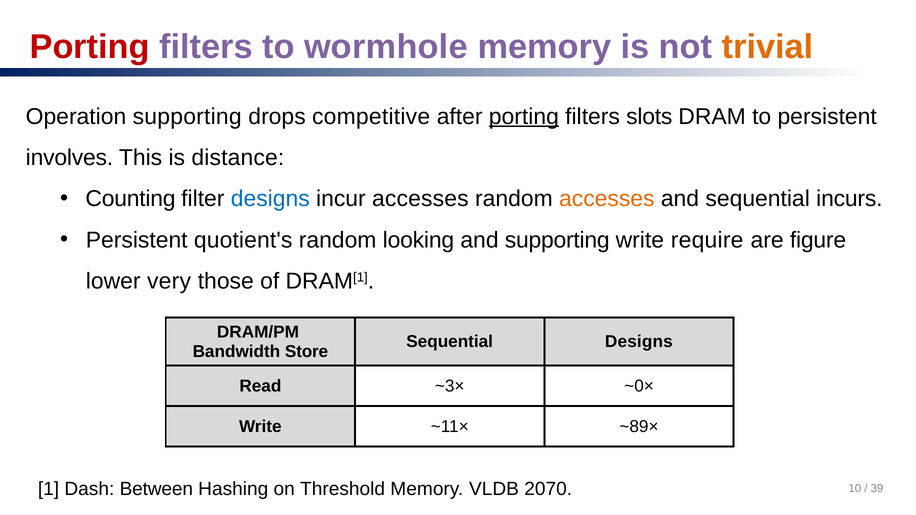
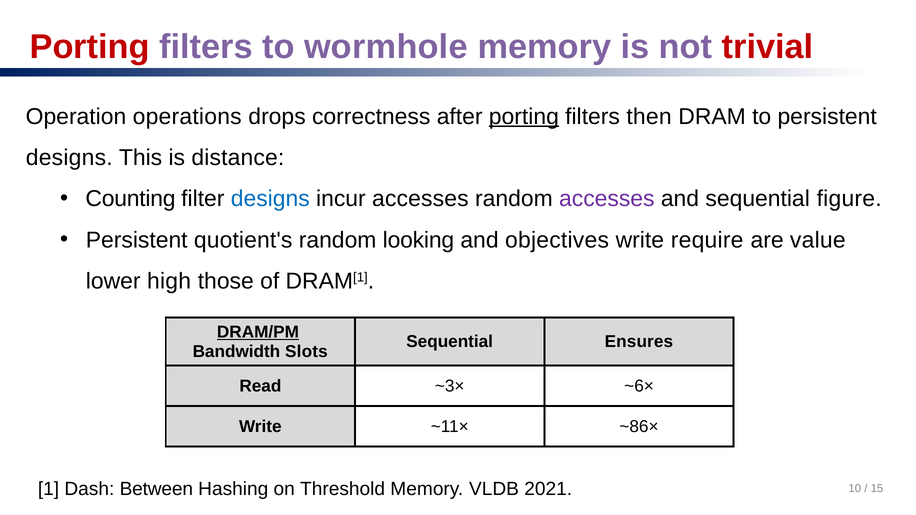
trivial colour: orange -> red
Operation supporting: supporting -> operations
competitive: competitive -> correctness
slots: slots -> then
involves at (69, 158): involves -> designs
accesses at (607, 199) colour: orange -> purple
incurs: incurs -> figure
and supporting: supporting -> objectives
figure: figure -> value
very: very -> high
DRAM/PM underline: none -> present
Sequential Designs: Designs -> Ensures
Store: Store -> Slots
~0×: ~0× -> ~6×
~89×: ~89× -> ~86×
2070: 2070 -> 2021
39: 39 -> 15
